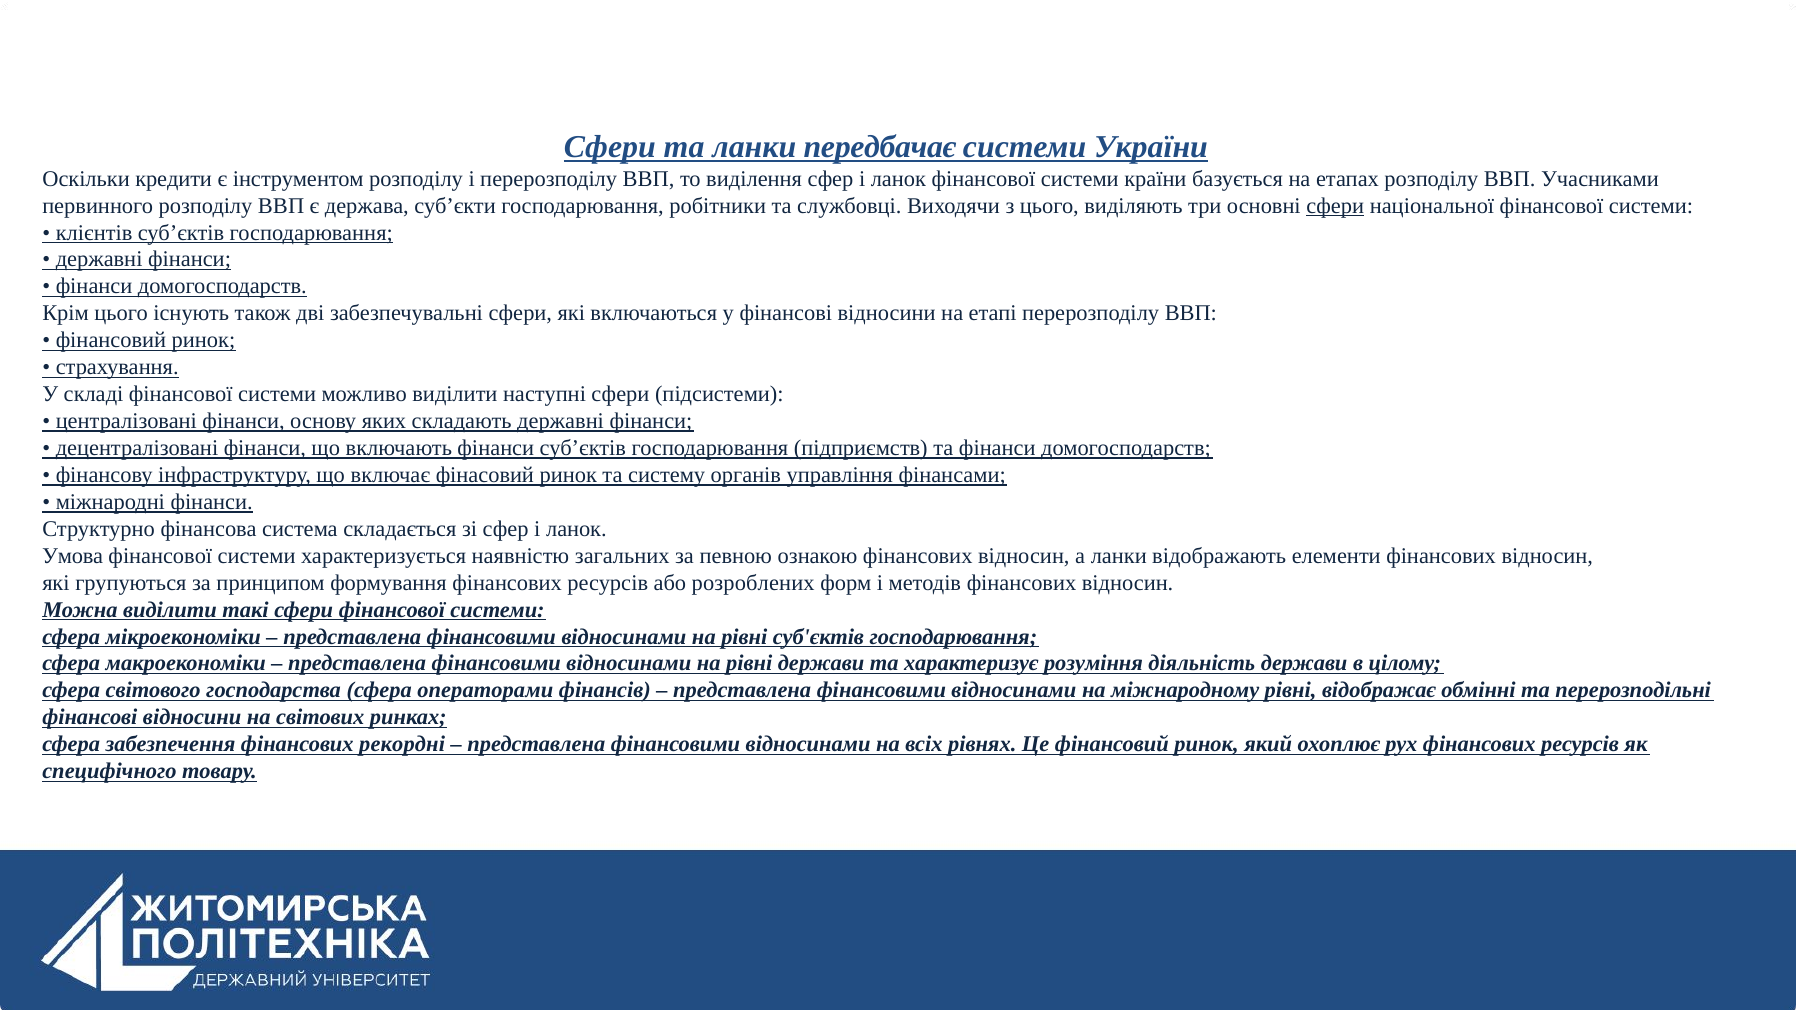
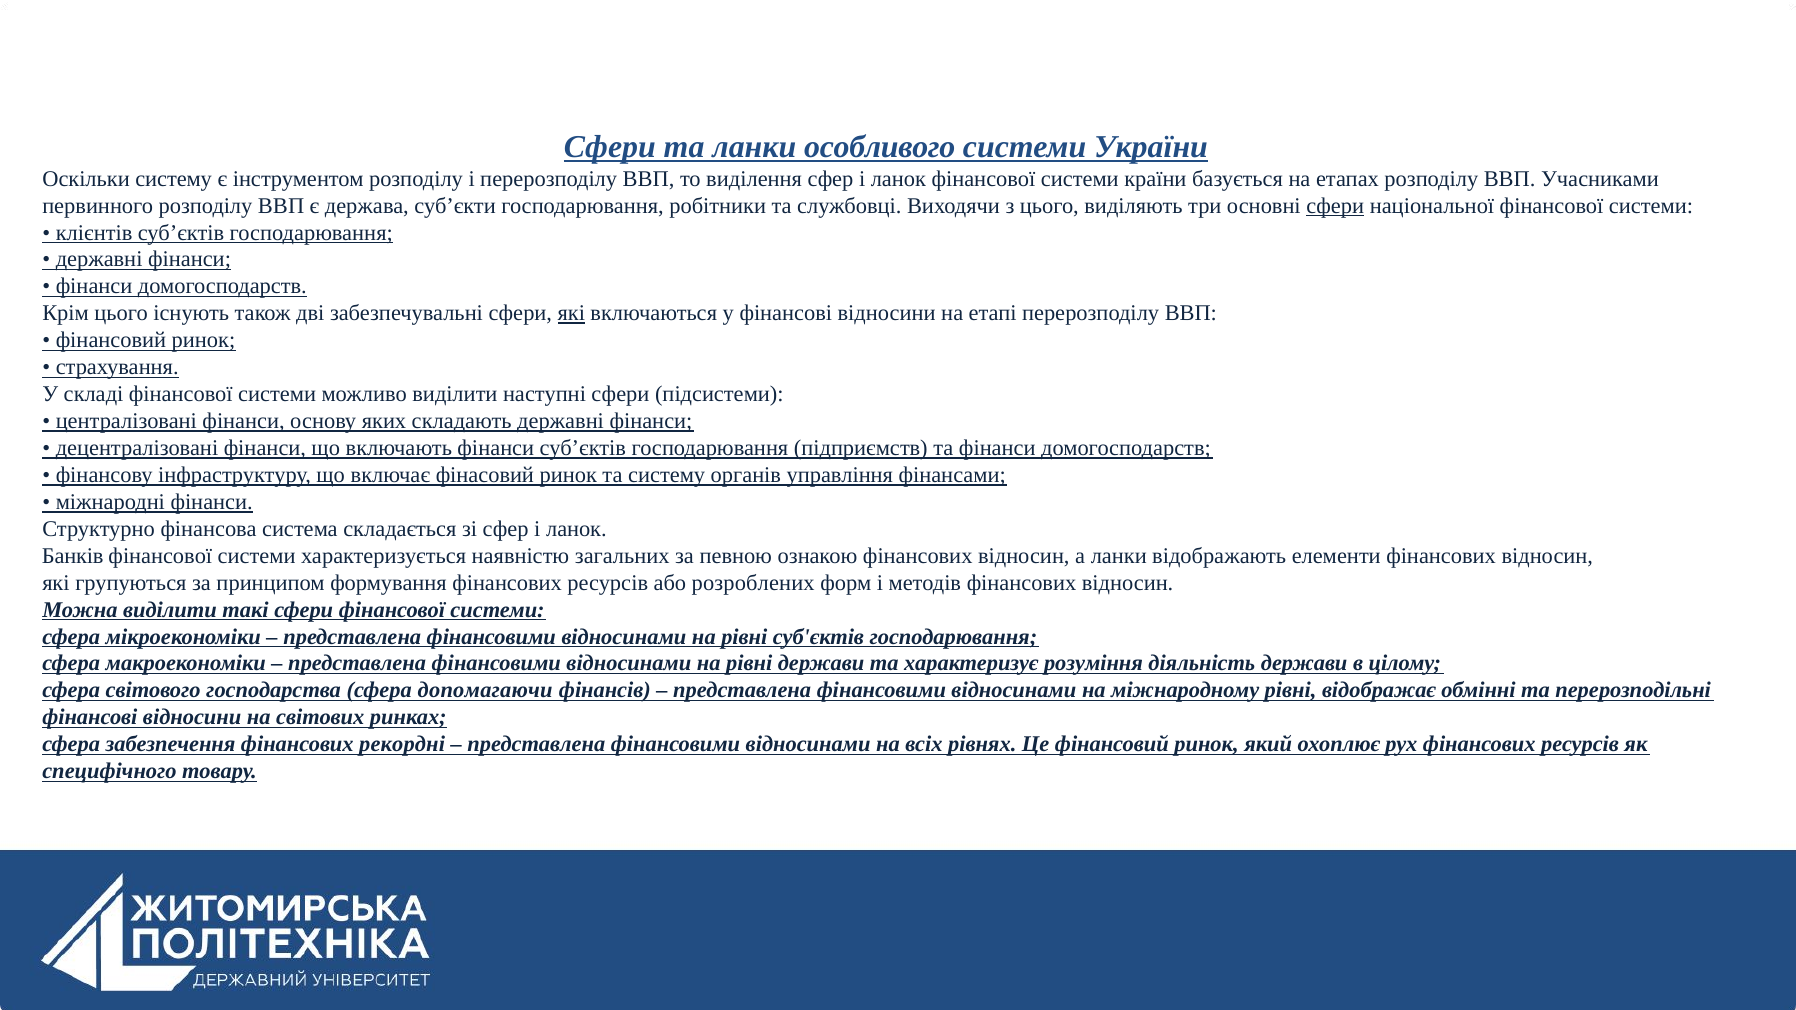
передбачає: передбачає -> особливого
Оскільки кредити: кредити -> систему
які at (571, 313) underline: none -> present
Умова: Умова -> Банків
операторами: операторами -> допомагаючи
